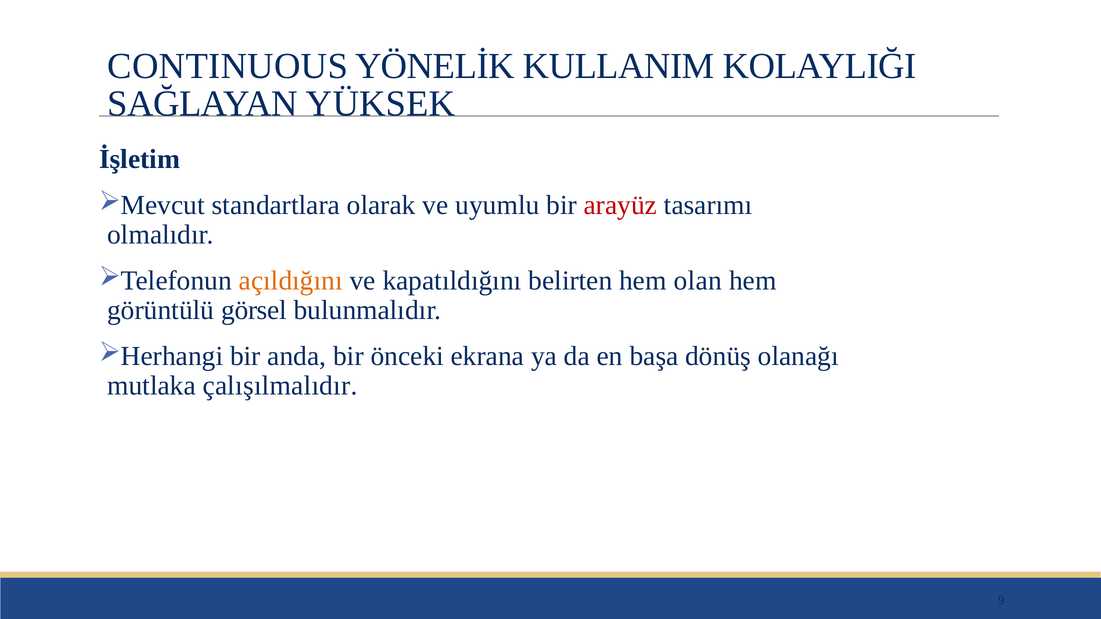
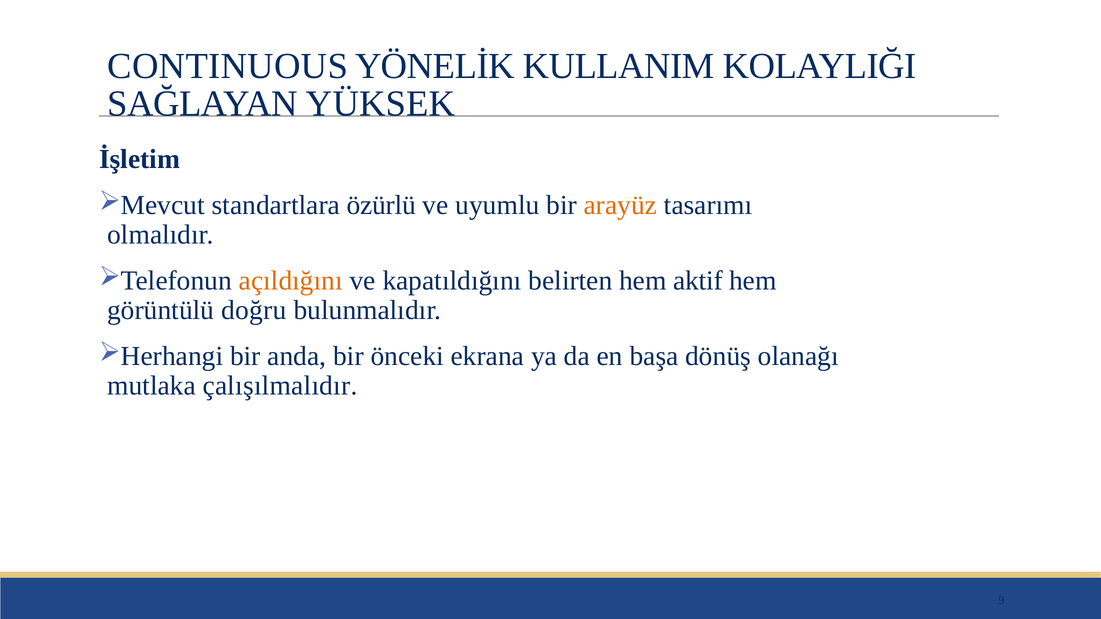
olarak: olarak -> özürlü
arayüz colour: red -> orange
olan: olan -> aktif
görsel: görsel -> doğru
